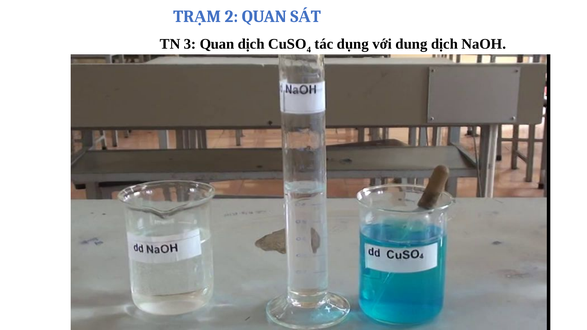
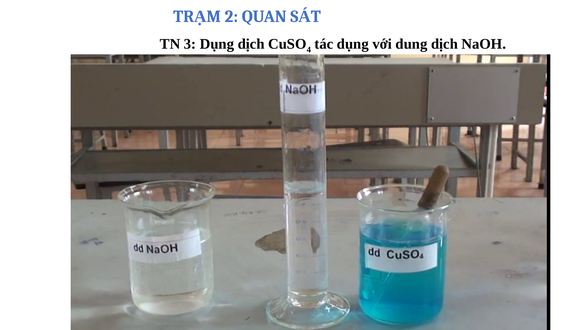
3 Quan: Quan -> Dụng
